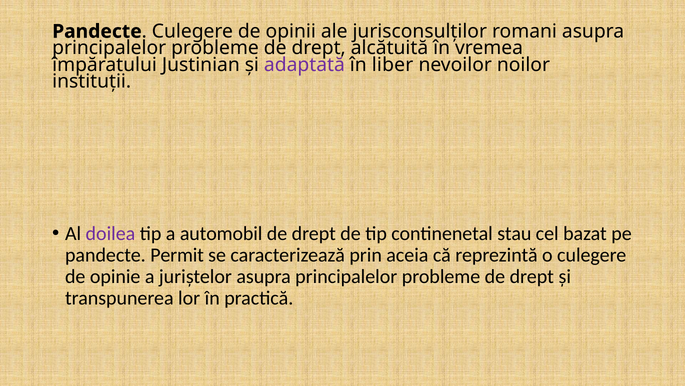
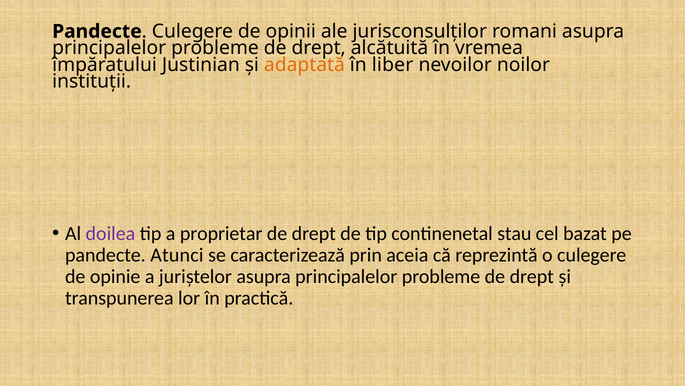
adaptată colour: purple -> orange
automobil: automobil -> proprietar
Permit: Permit -> Atunci
